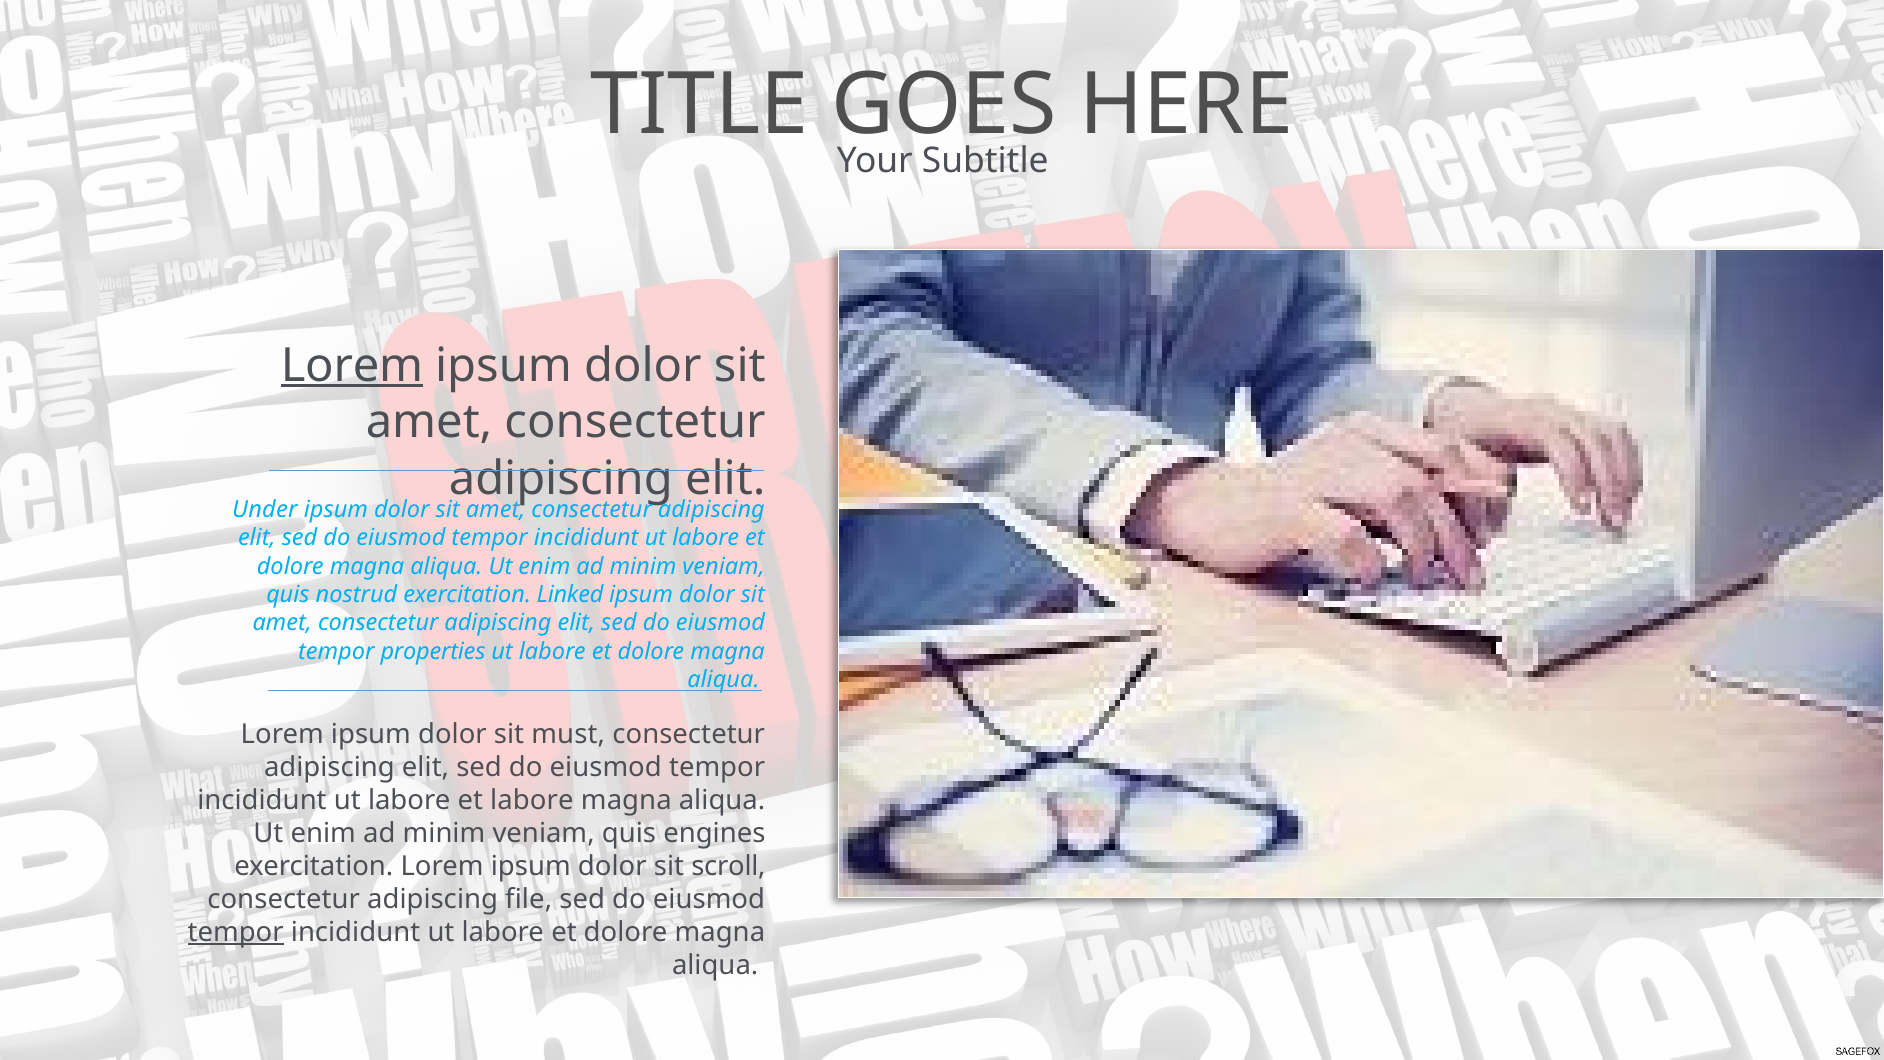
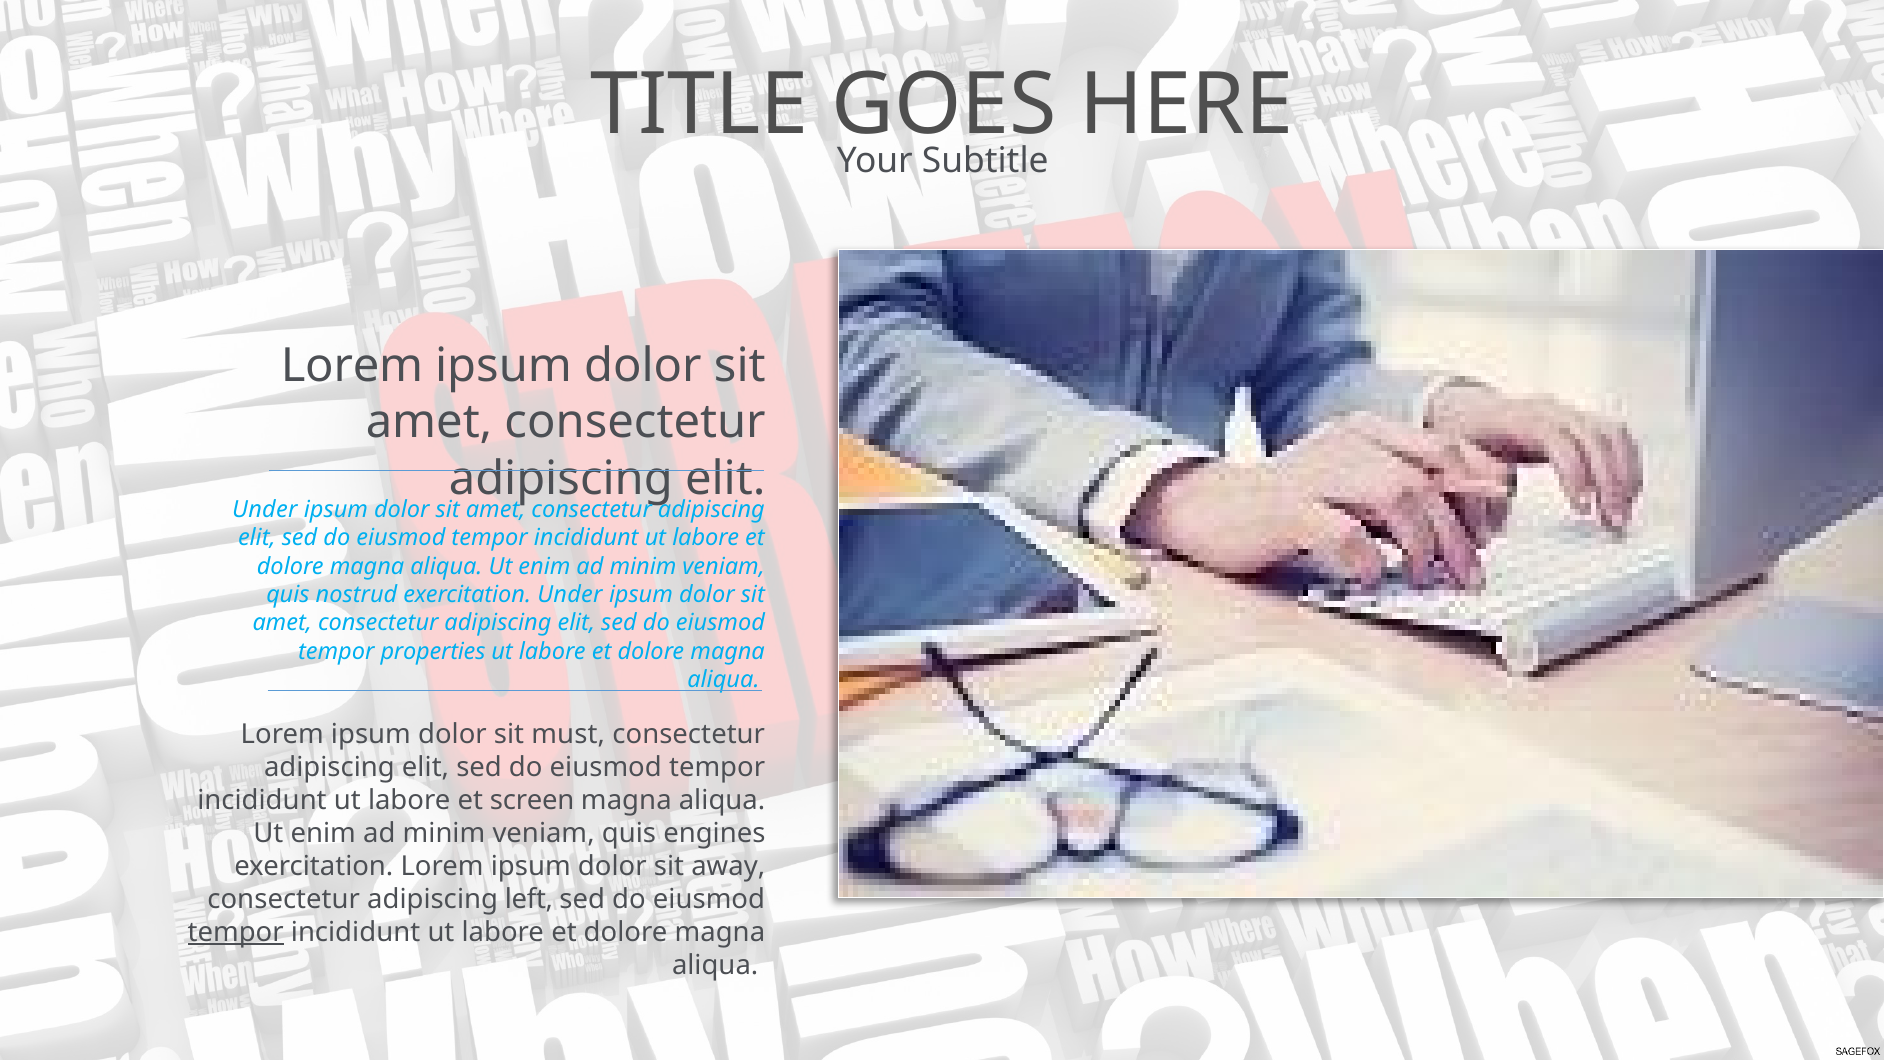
Lorem at (352, 365) underline: present -> none
exercitation Linked: Linked -> Under
et labore: labore -> screen
scroll: scroll -> away
file: file -> left
